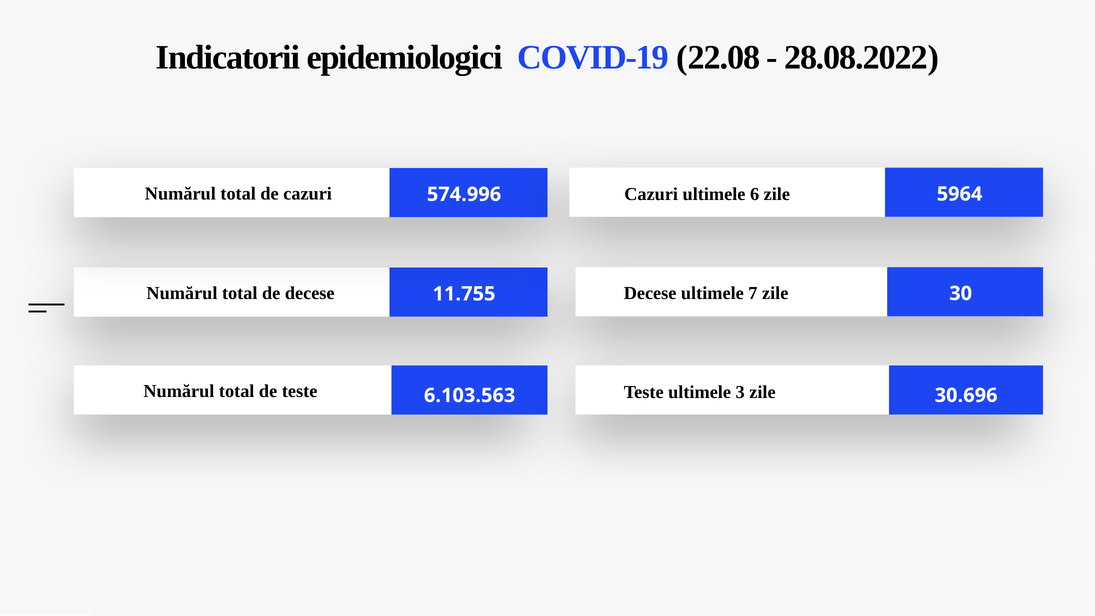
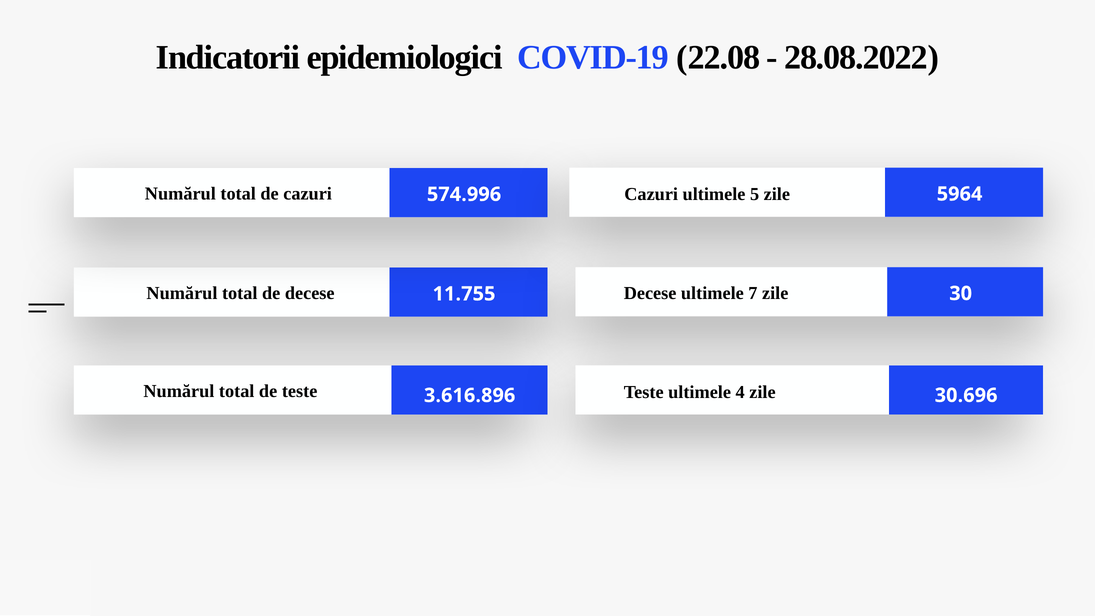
6: 6 -> 5
6.103.563: 6.103.563 -> 3.616.896
3: 3 -> 4
